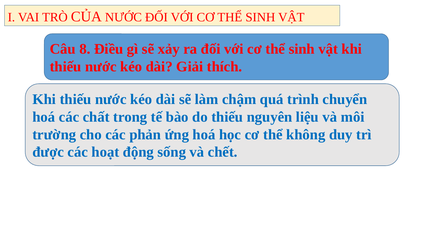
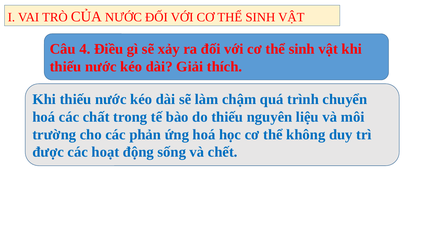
8: 8 -> 4
